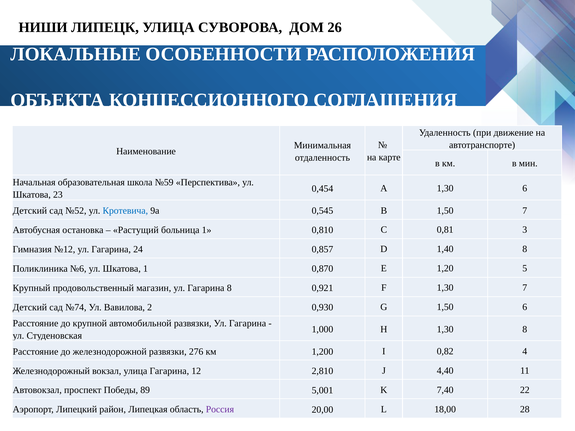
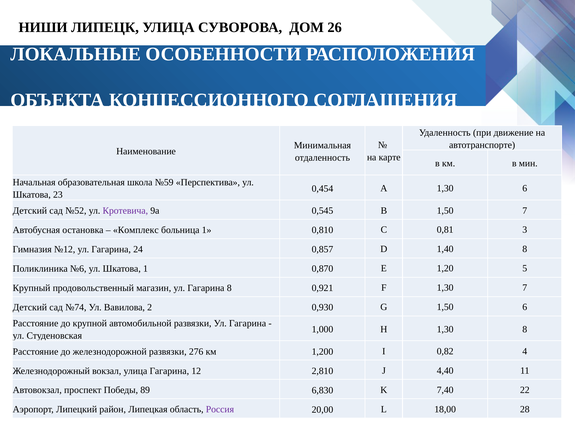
Кротевича colour: blue -> purple
Растущий: Растущий -> Комплекс
5,001: 5,001 -> 6,830
